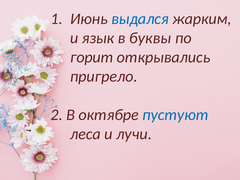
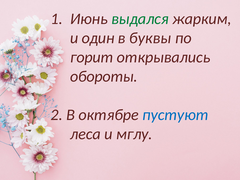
выдался colour: blue -> green
язык: язык -> один
пригрело: пригрело -> обороты
лучи: лучи -> мглу
